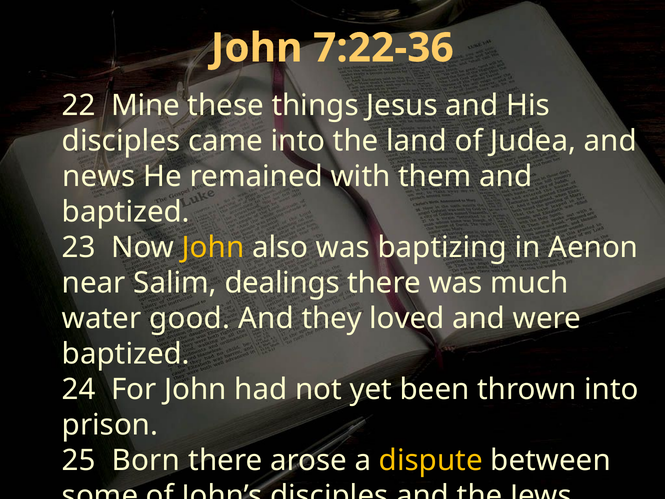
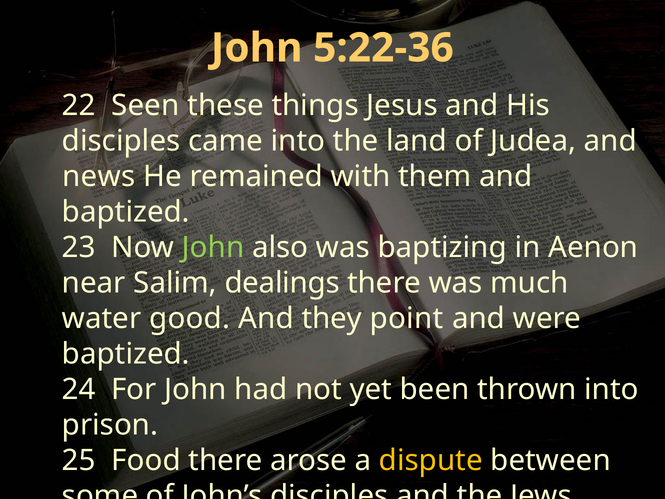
7:22-36: 7:22-36 -> 5:22-36
Mine: Mine -> Seen
John at (213, 247) colour: yellow -> light green
loved: loved -> point
Born: Born -> Food
